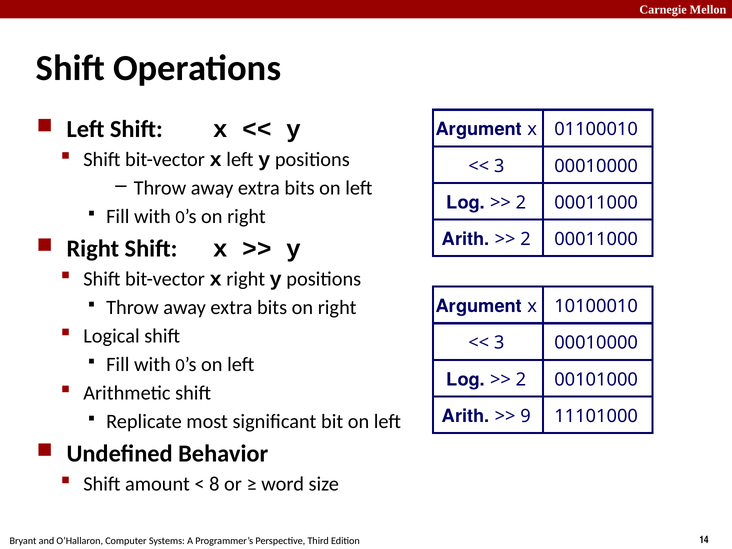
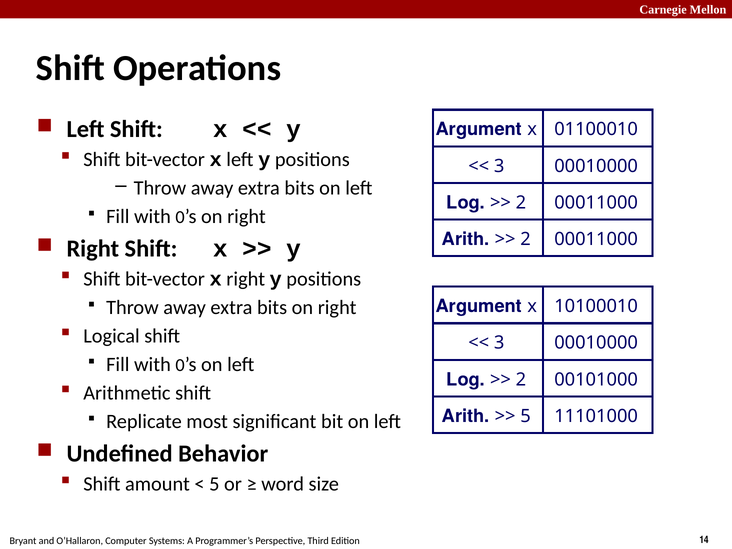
9 at (526, 416): 9 -> 5
8 at (214, 484): 8 -> 5
